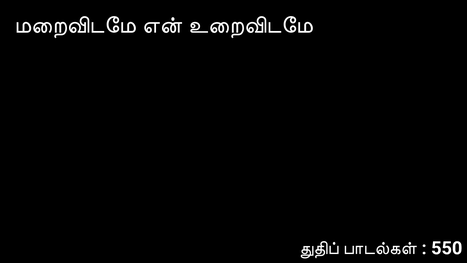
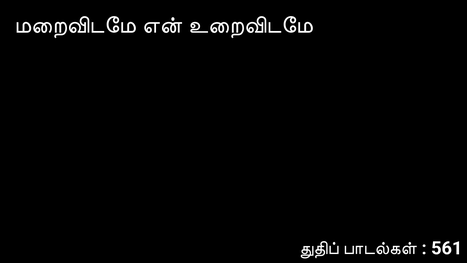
550: 550 -> 561
